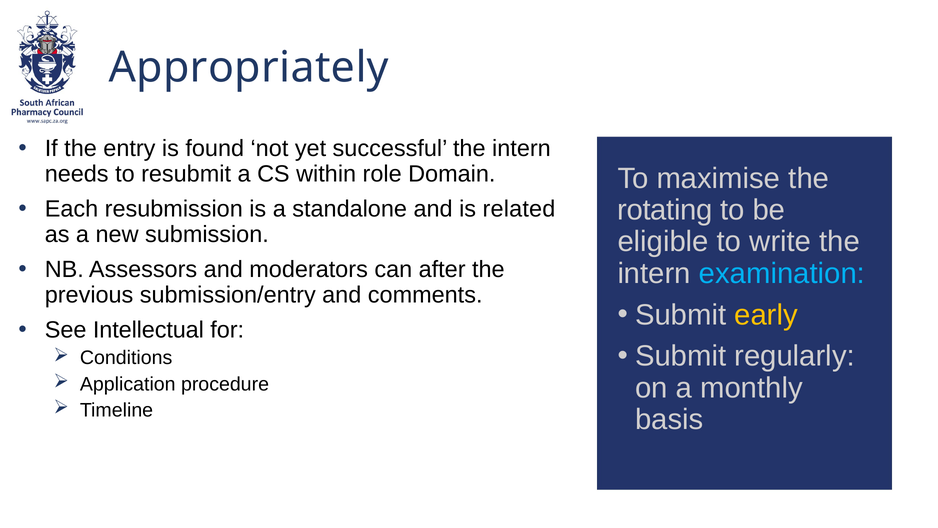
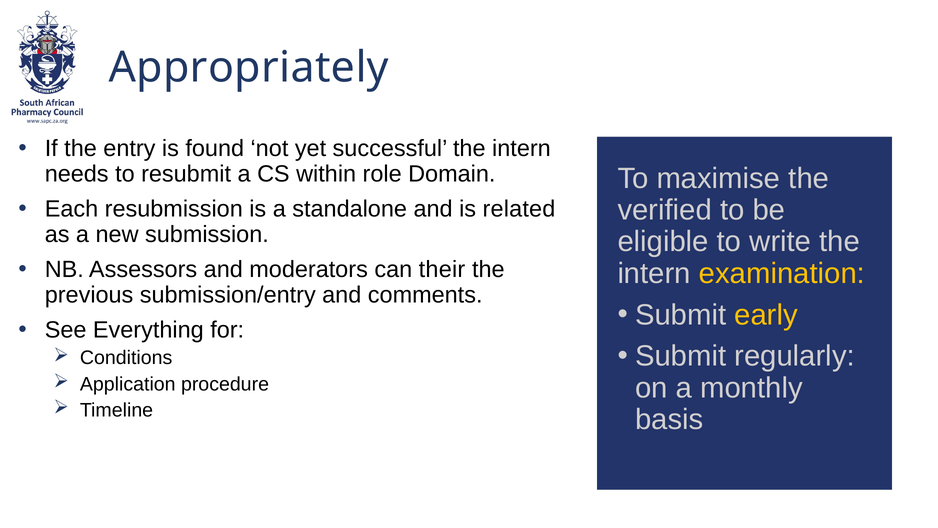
rotating: rotating -> verified
after: after -> their
examination colour: light blue -> yellow
Intellectual: Intellectual -> Everything
